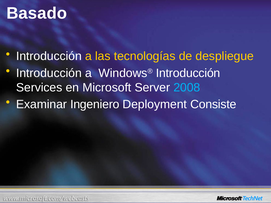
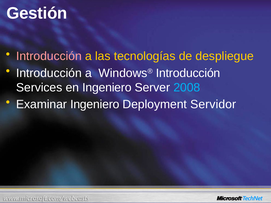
Basado: Basado -> Gestión
Introducción at (49, 56) colour: white -> pink
en Microsoft: Microsoft -> Ingeniero
Consiste: Consiste -> Servidor
